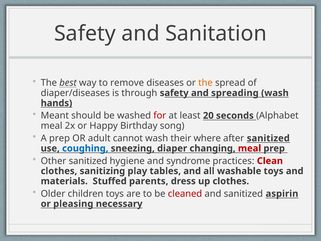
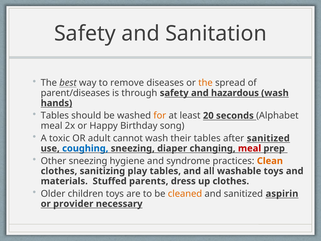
diaper/diseases: diaper/diseases -> parent/diseases
spreading: spreading -> hazardous
Meant at (55, 116): Meant -> Tables
for colour: red -> orange
A prep: prep -> toxic
their where: where -> tables
Other sanitized: sanitized -> sneezing
Clean colour: red -> orange
cleaned colour: red -> orange
pleasing: pleasing -> provider
